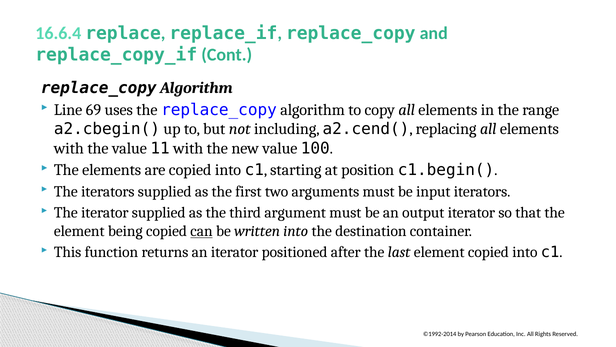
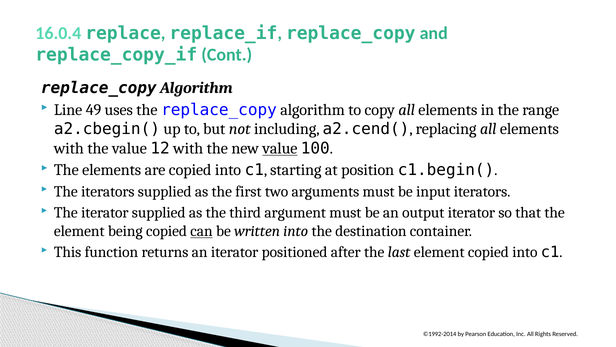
16.6.4: 16.6.4 -> 16.0.4
69: 69 -> 49
11: 11 -> 12
value at (280, 148) underline: none -> present
